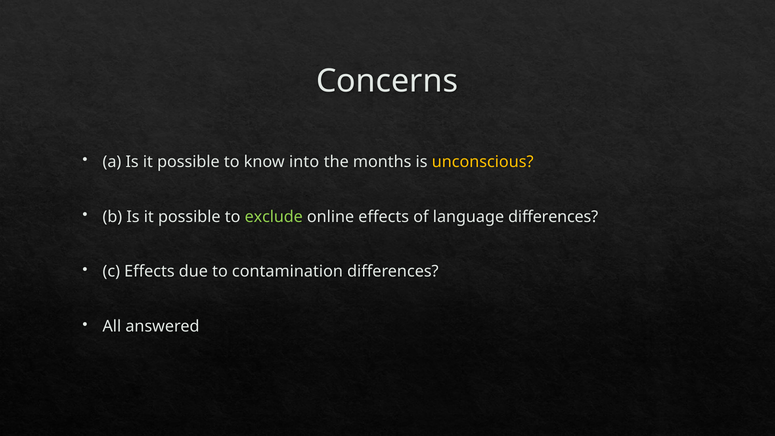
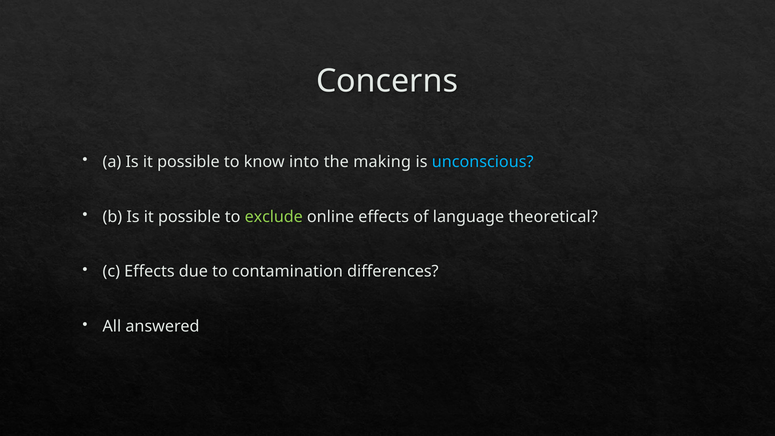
months: months -> making
unconscious colour: yellow -> light blue
language differences: differences -> theoretical
